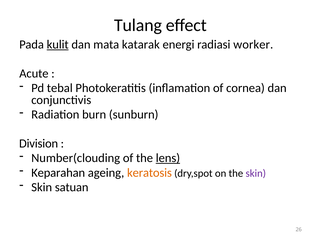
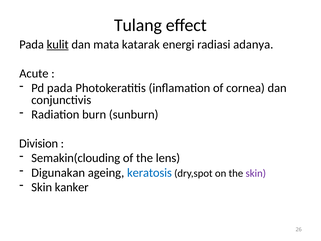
worker: worker -> adanya
Pd tebal: tebal -> pada
Number(clouding: Number(clouding -> Semakin(clouding
lens underline: present -> none
Keparahan: Keparahan -> Digunakan
keratosis colour: orange -> blue
satuan: satuan -> kanker
